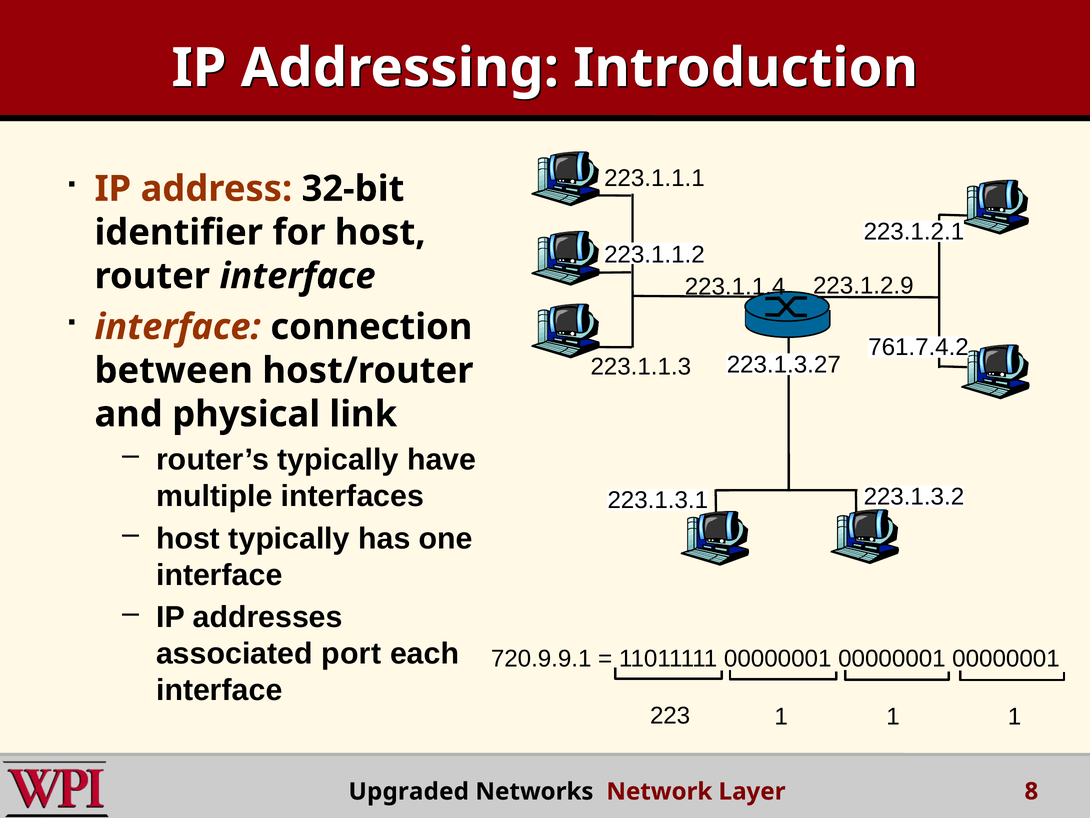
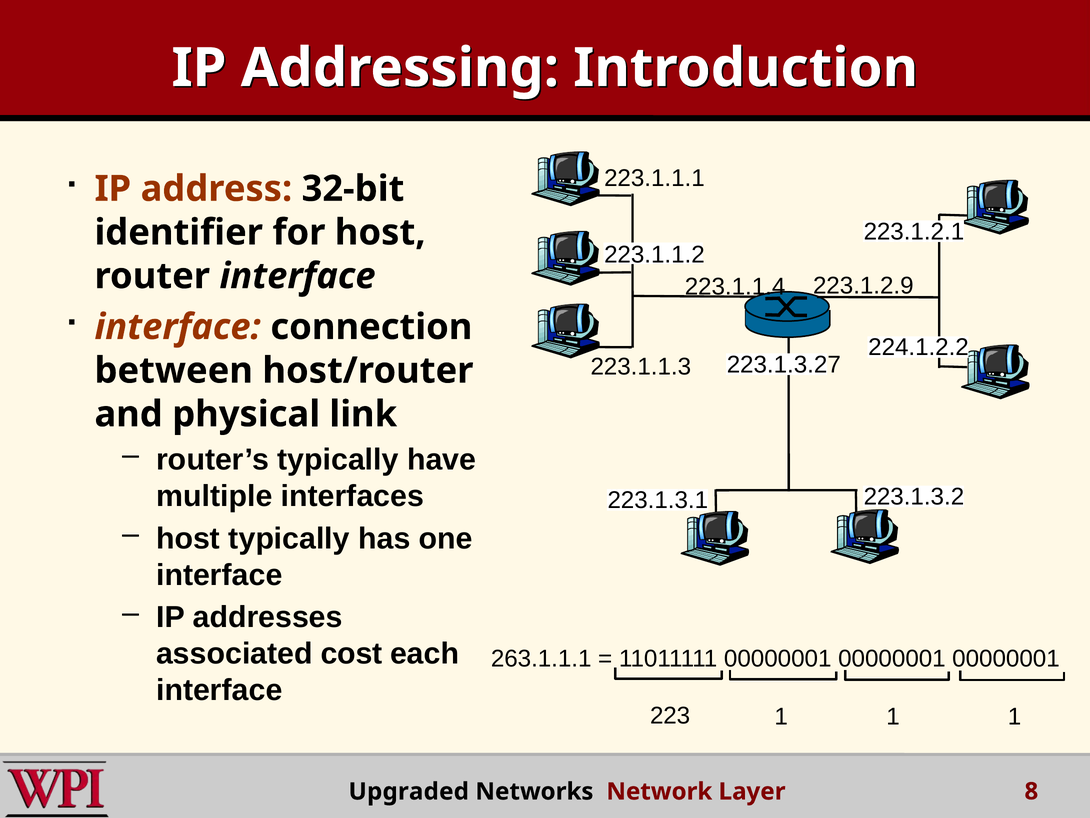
761.7.4.2: 761.7.4.2 -> 224.1.2.2
port: port -> cost
720.9.9.1: 720.9.9.1 -> 263.1.1.1
